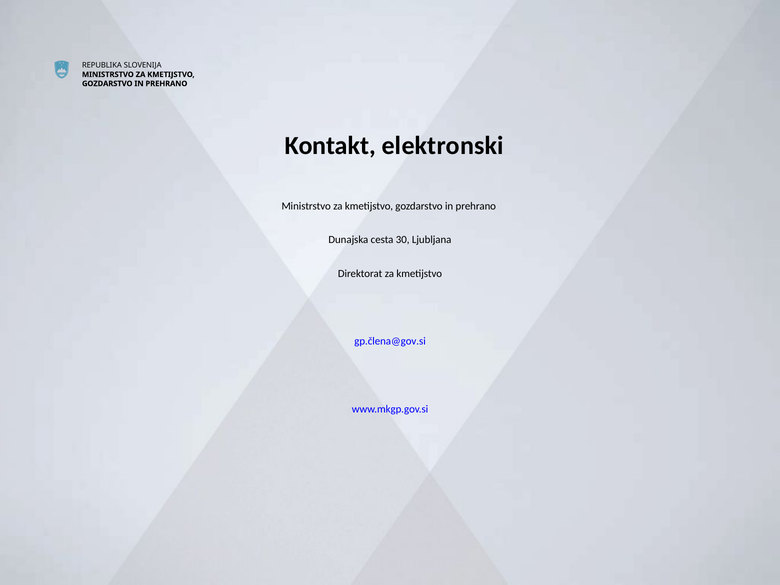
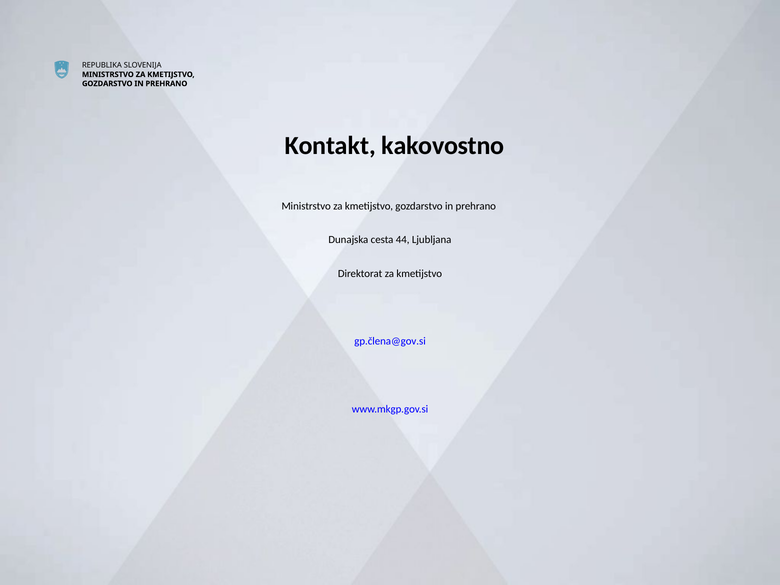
elektronski: elektronski -> kakovostno
30: 30 -> 44
